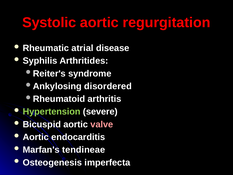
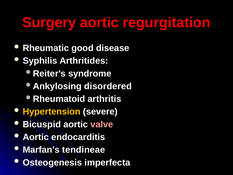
Systolic: Systolic -> Surgery
atrial: atrial -> good
Hypertension colour: light green -> yellow
